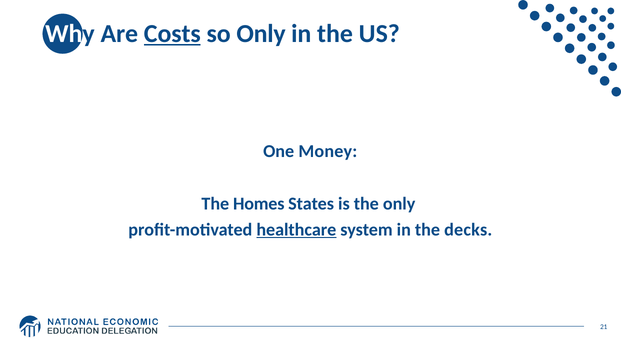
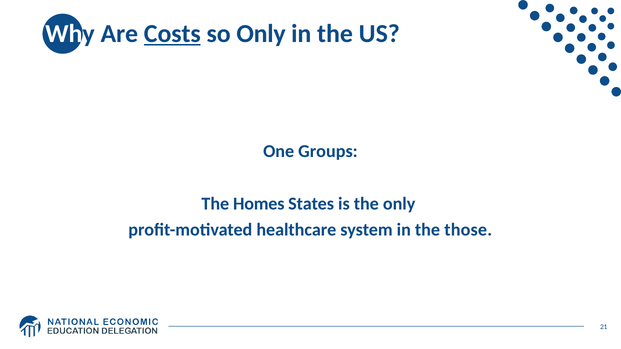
Money: Money -> Groups
healthcare underline: present -> none
decks: decks -> those
